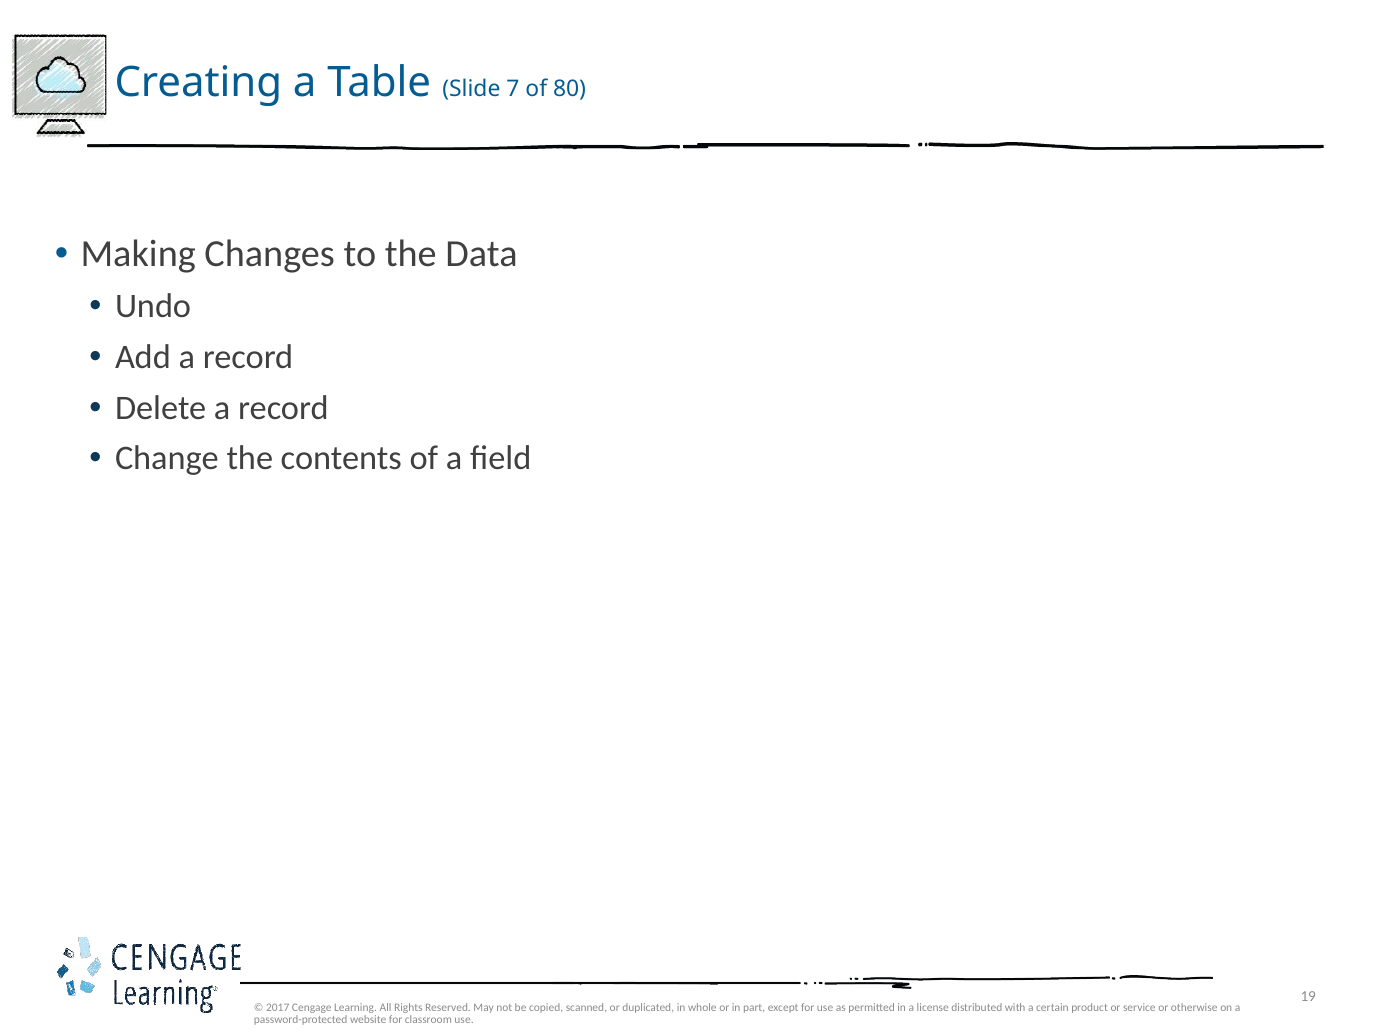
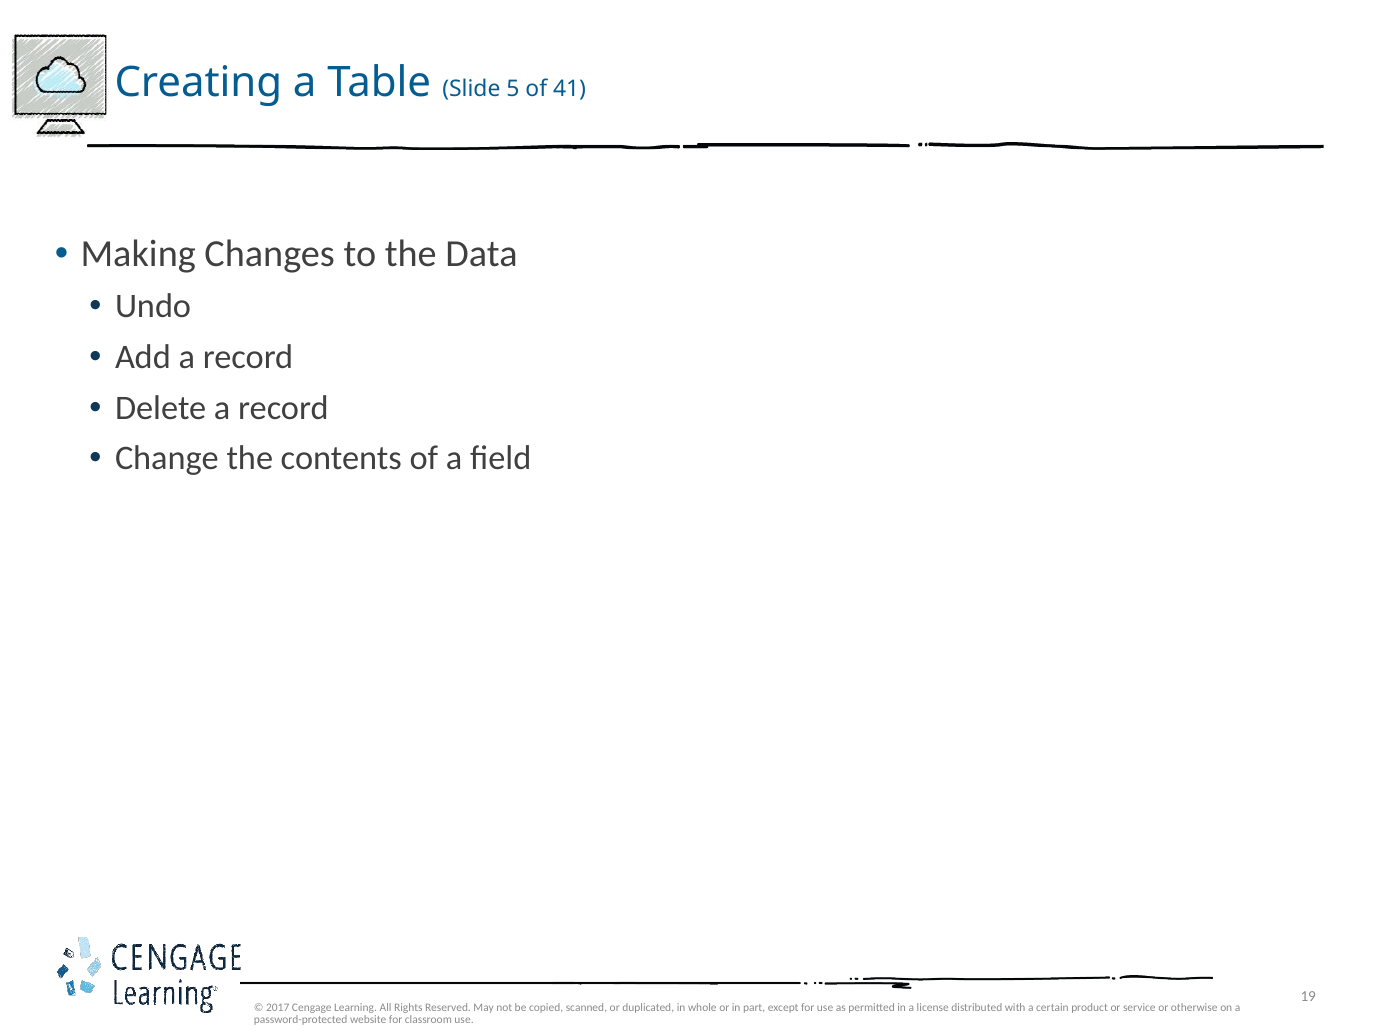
7: 7 -> 5
80: 80 -> 41
